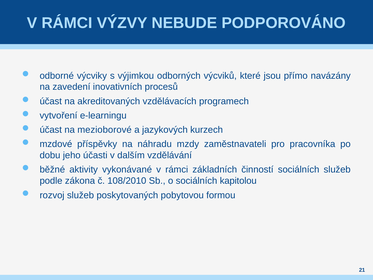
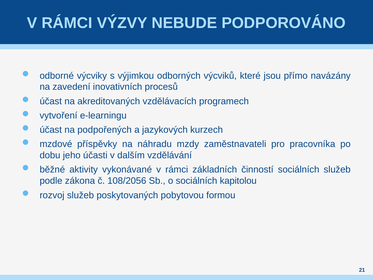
mezioborové: mezioborové -> podpořených
108/2010: 108/2010 -> 108/2056
